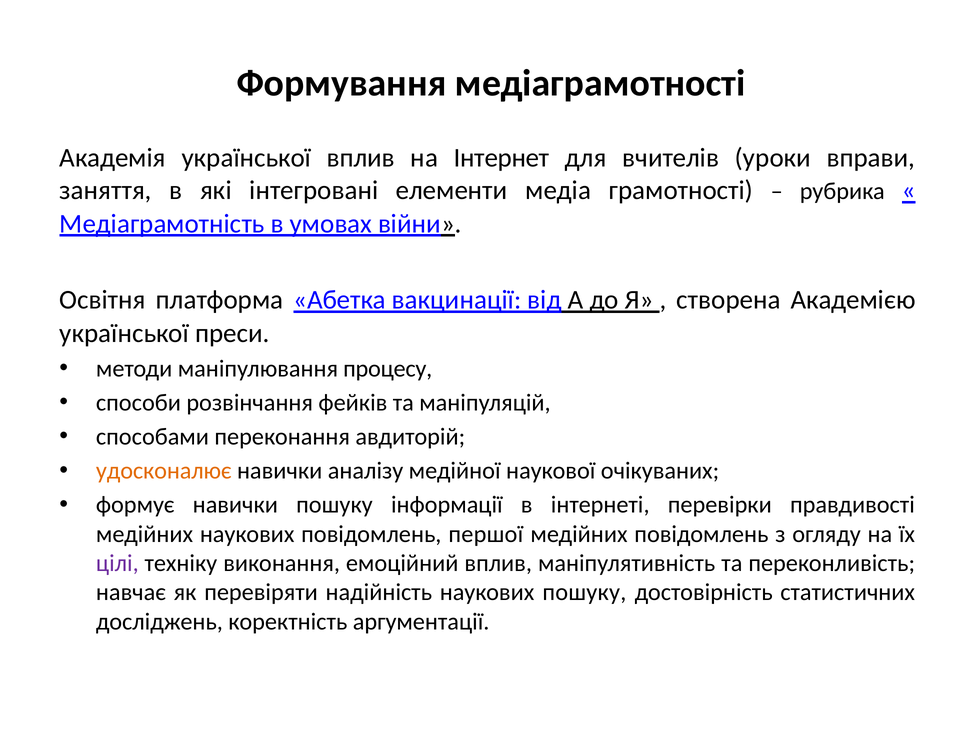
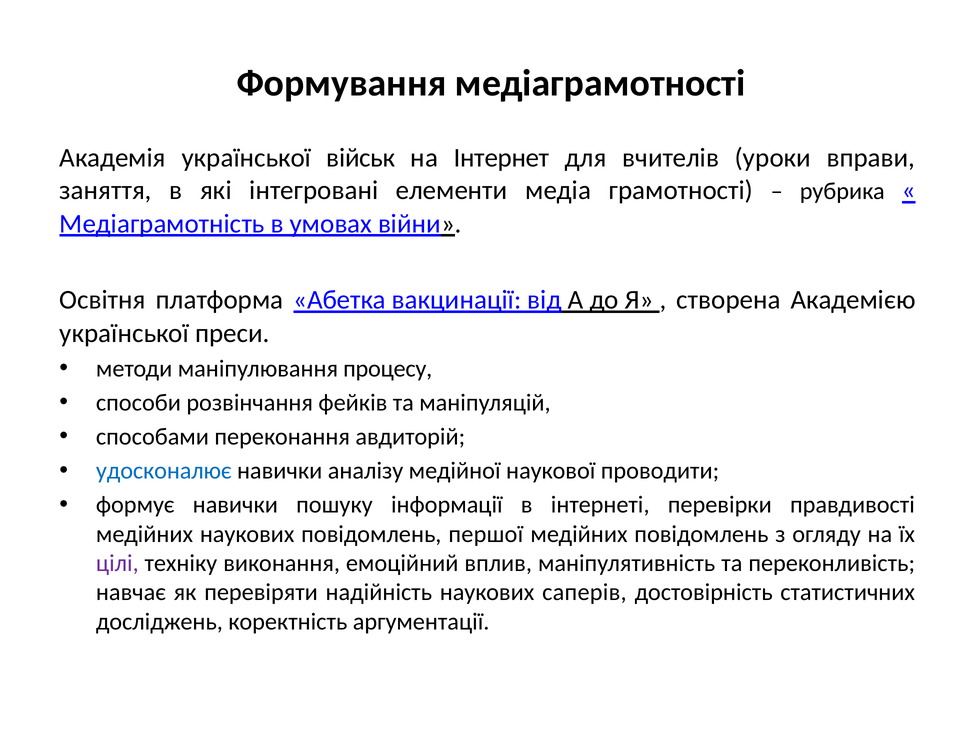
української вплив: вплив -> військ
удосконалює colour: orange -> blue
очікуваних: очікуваних -> проводити
наукових пошуку: пошуку -> саперів
